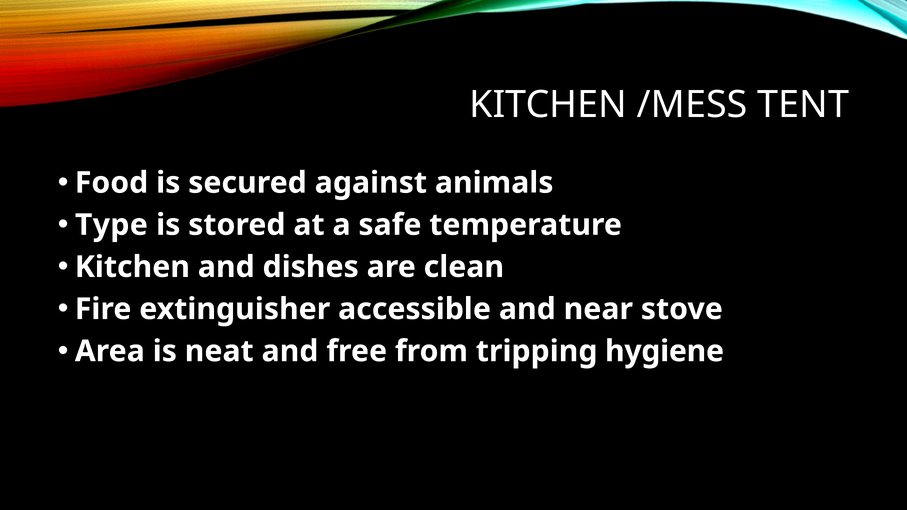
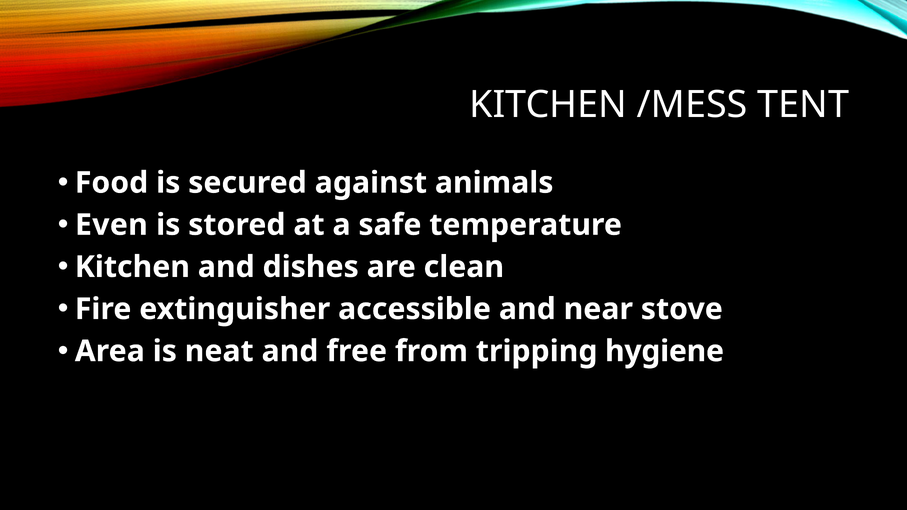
Type: Type -> Even
